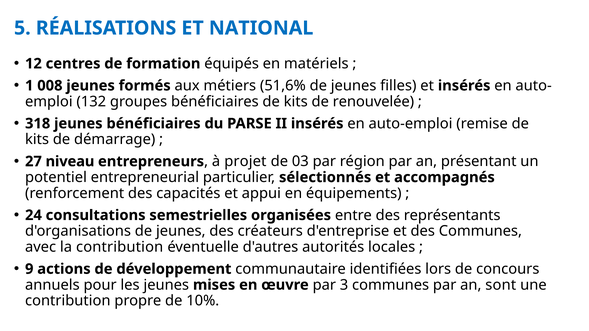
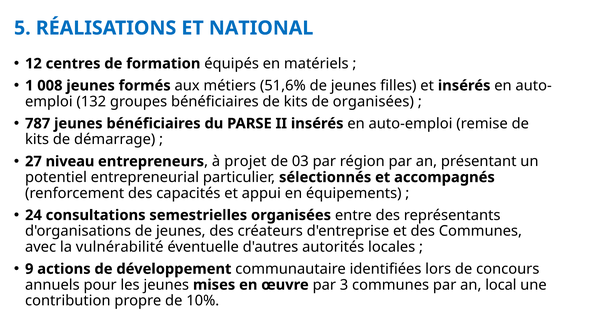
de renouvelée: renouvelée -> organisées
318: 318 -> 787
la contribution: contribution -> vulnérabilité
sont: sont -> local
